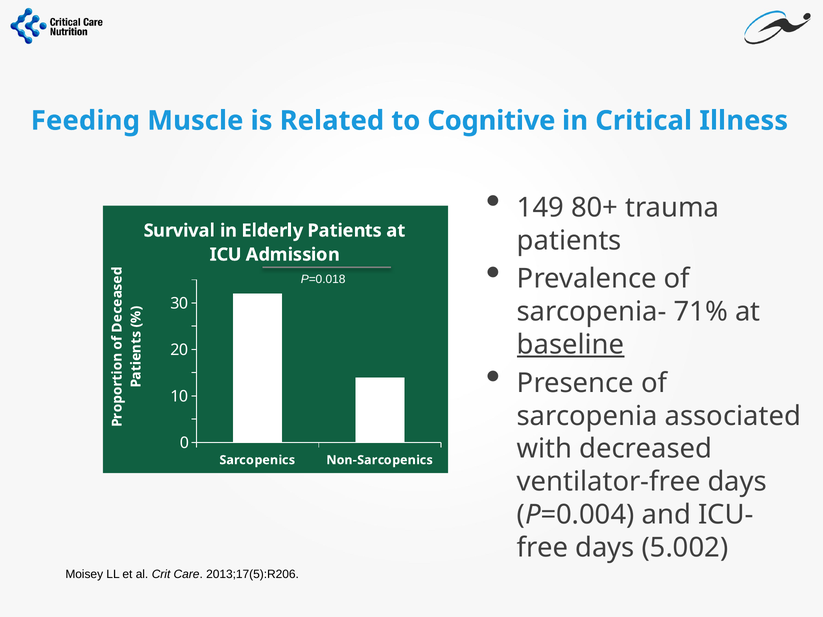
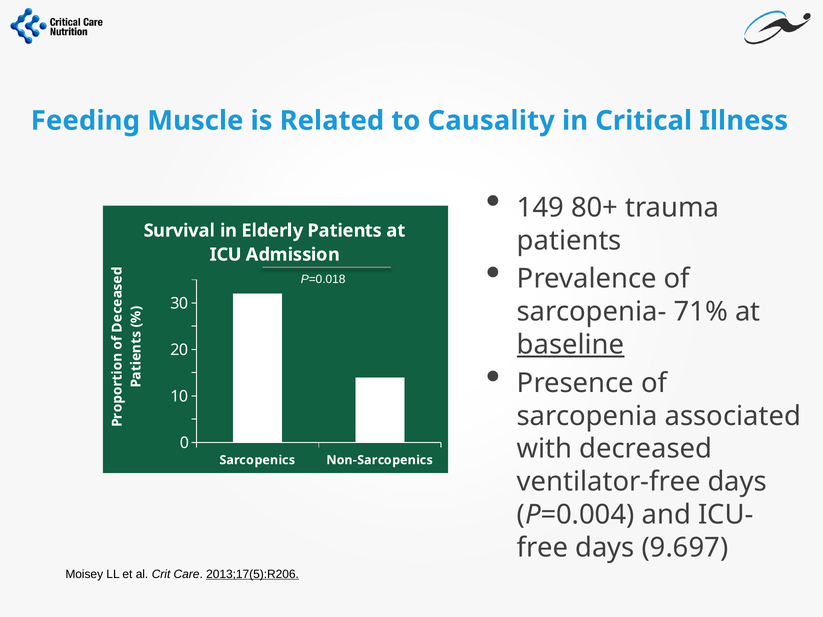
Cognitive: Cognitive -> Causality
5.002: 5.002 -> 9.697
2013;17(5):R206 underline: none -> present
